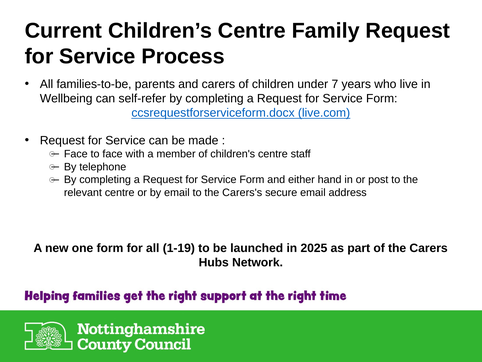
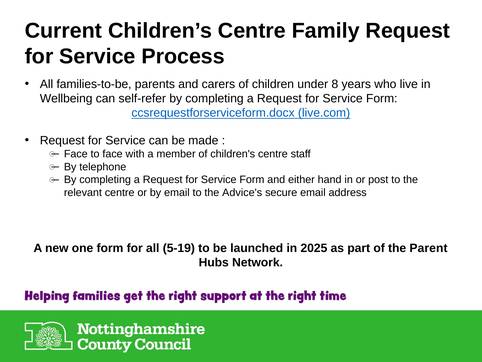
7: 7 -> 8
Carers's: Carers's -> Advice's
1-19: 1-19 -> 5-19
the Carers: Carers -> Parent
